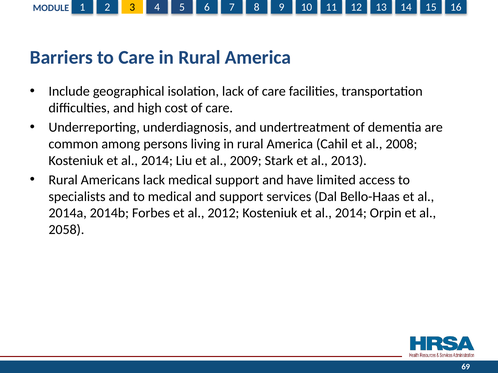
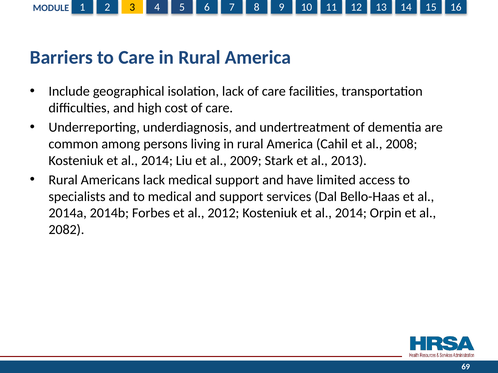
2058: 2058 -> 2082
